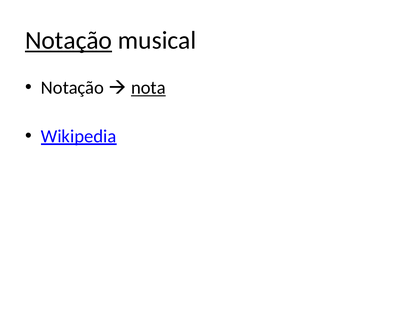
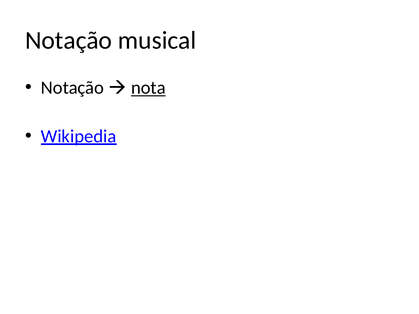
Notação at (69, 41) underline: present -> none
